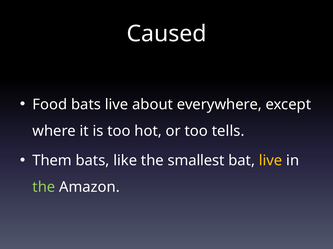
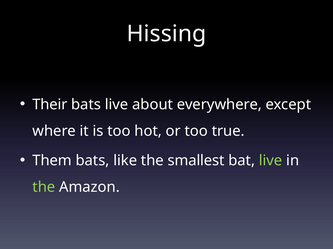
Caused: Caused -> Hissing
Food: Food -> Their
tells: tells -> true
live at (271, 161) colour: yellow -> light green
